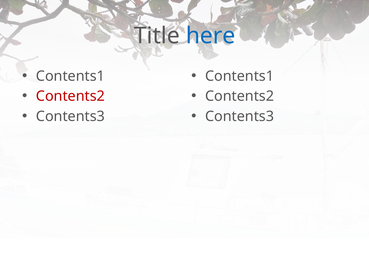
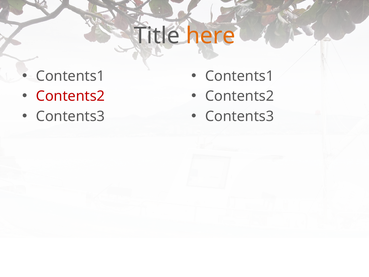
here colour: blue -> orange
